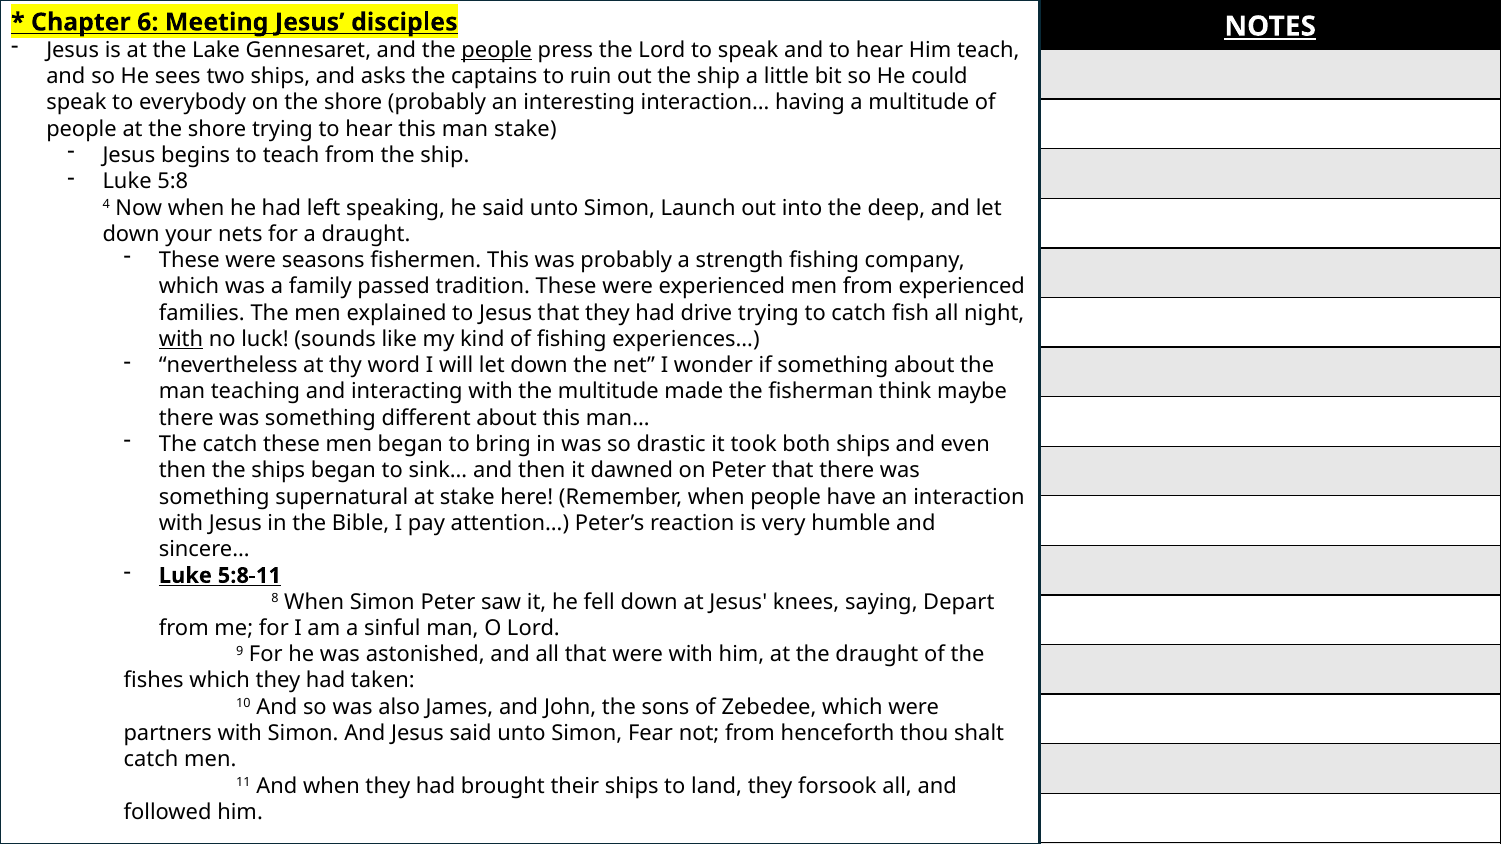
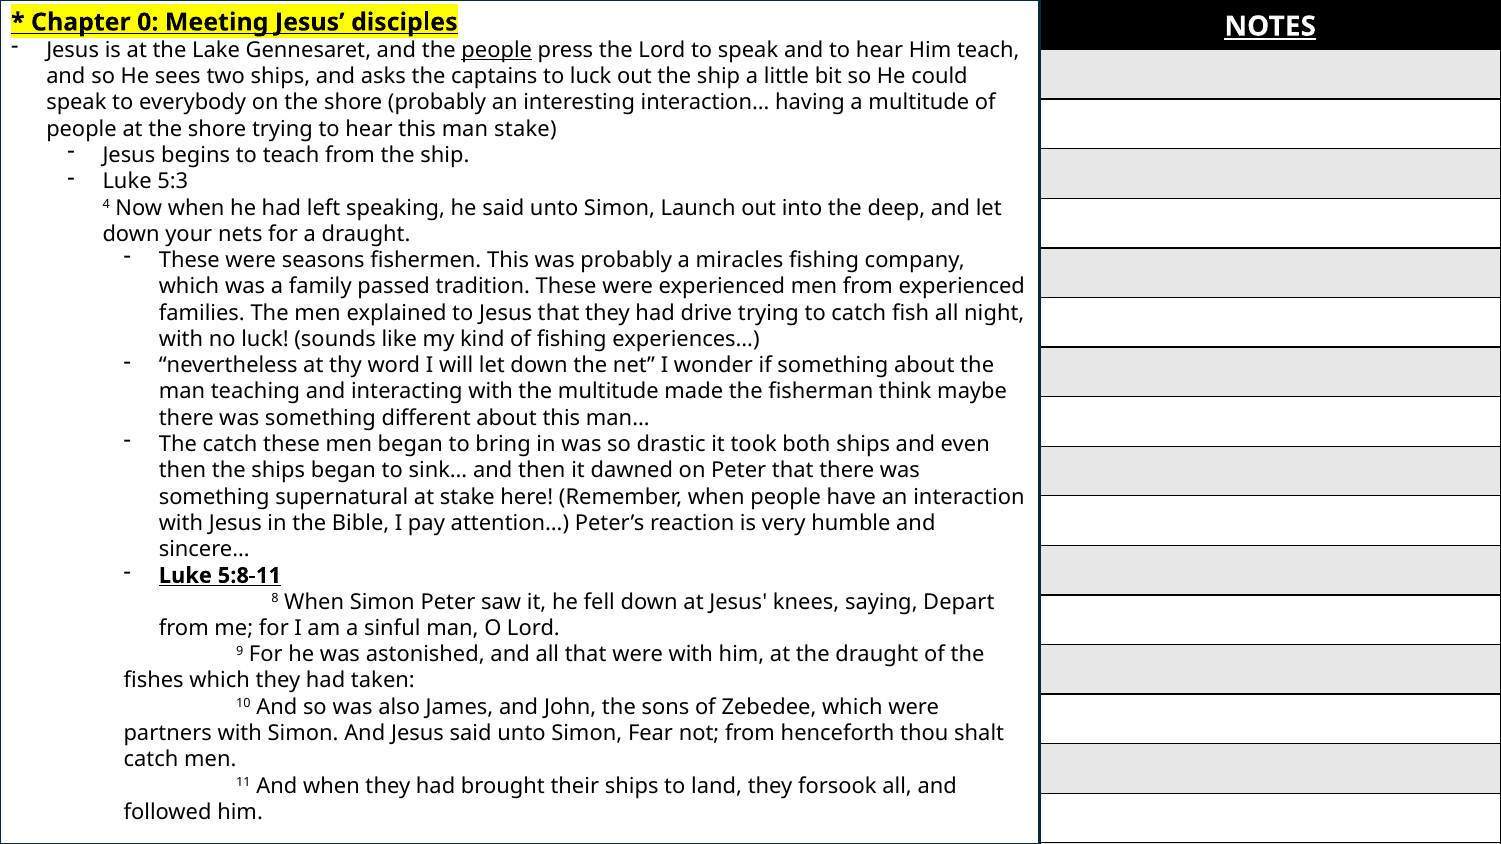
6: 6 -> 0
to ruin: ruin -> luck
5:8: 5:8 -> 5:3
strength: strength -> miracles
with at (181, 339) underline: present -> none
